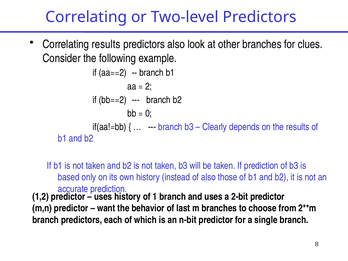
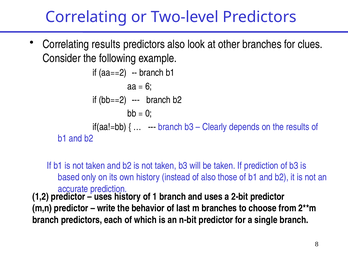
2: 2 -> 6
want: want -> write
